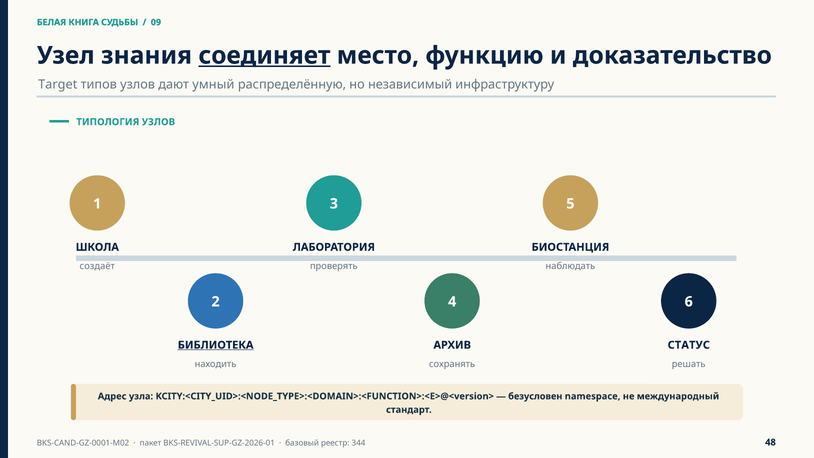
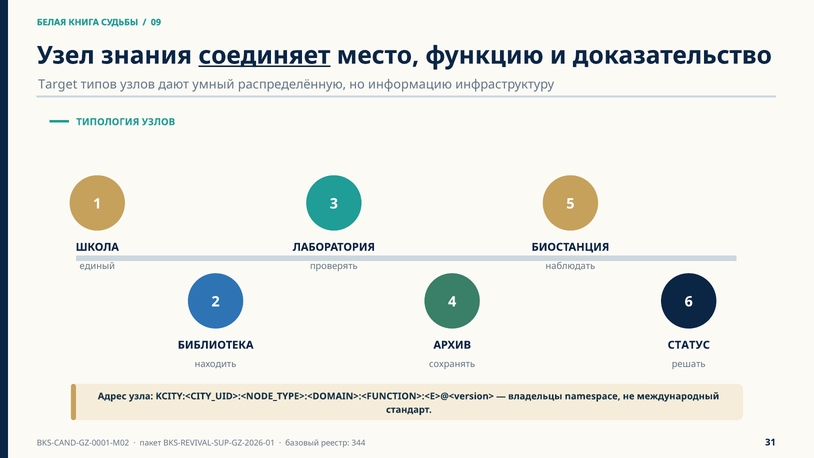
независимый: независимый -> информацию
создаёт: создаёт -> единый
БИБЛИОТЕКА underline: present -> none
безусловен: безусловен -> владельцы
48: 48 -> 31
